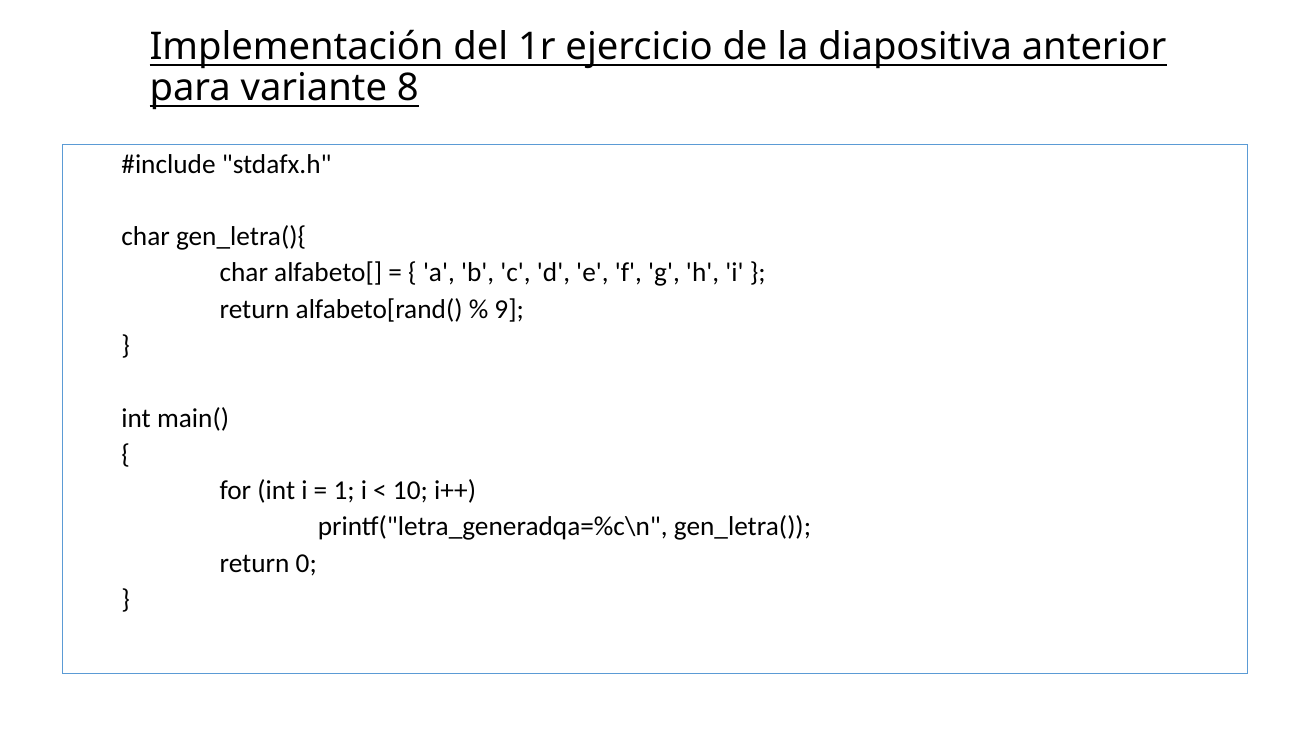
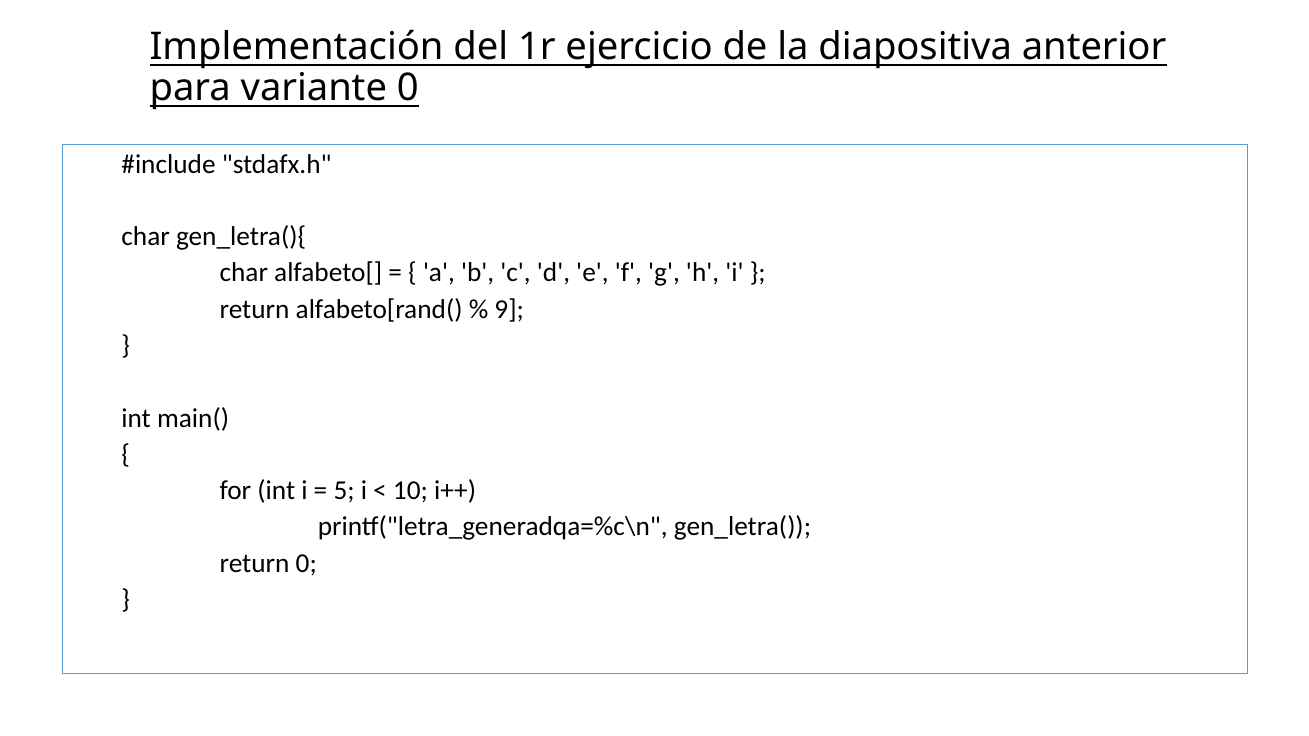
variante 8: 8 -> 0
1: 1 -> 5
